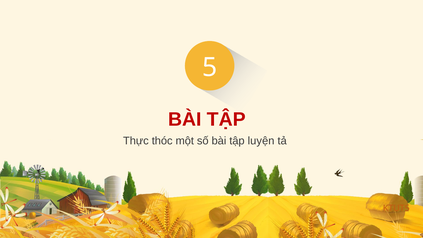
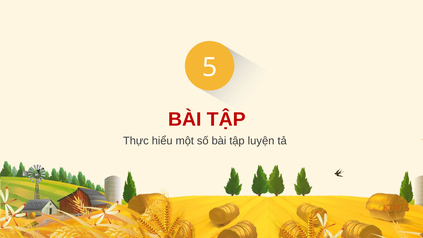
thóc: thóc -> hiểu
